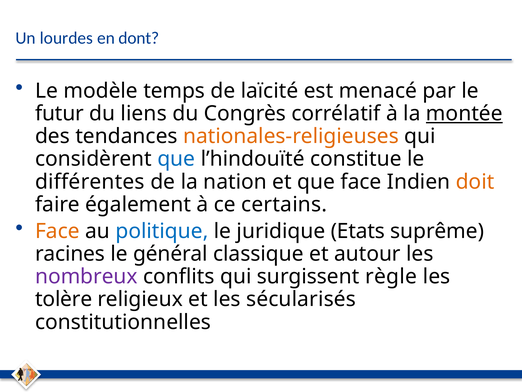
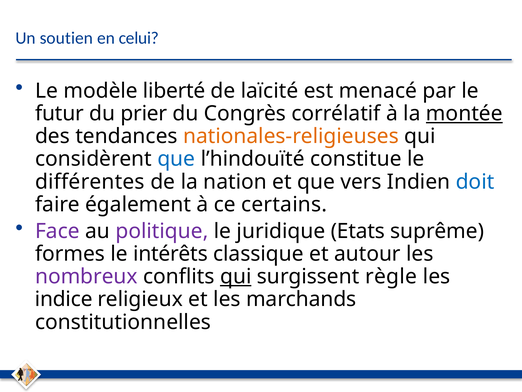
lourdes: lourdes -> soutien
dont: dont -> celui
temps: temps -> liberté
liens: liens -> prier
que face: face -> vers
doit colour: orange -> blue
Face at (57, 231) colour: orange -> purple
politique colour: blue -> purple
racines: racines -> formes
général: général -> intérêts
qui at (236, 276) underline: none -> present
tolère: tolère -> indice
sécularisés: sécularisés -> marchands
